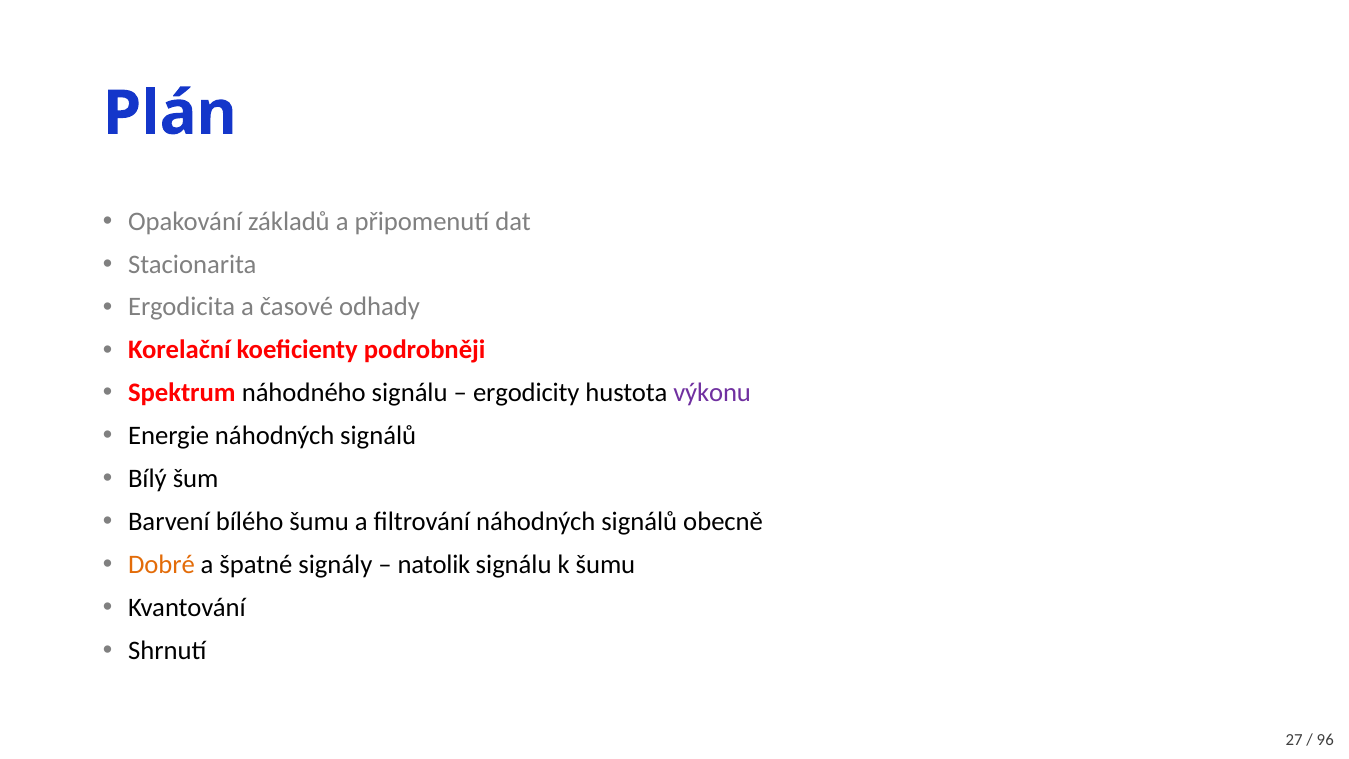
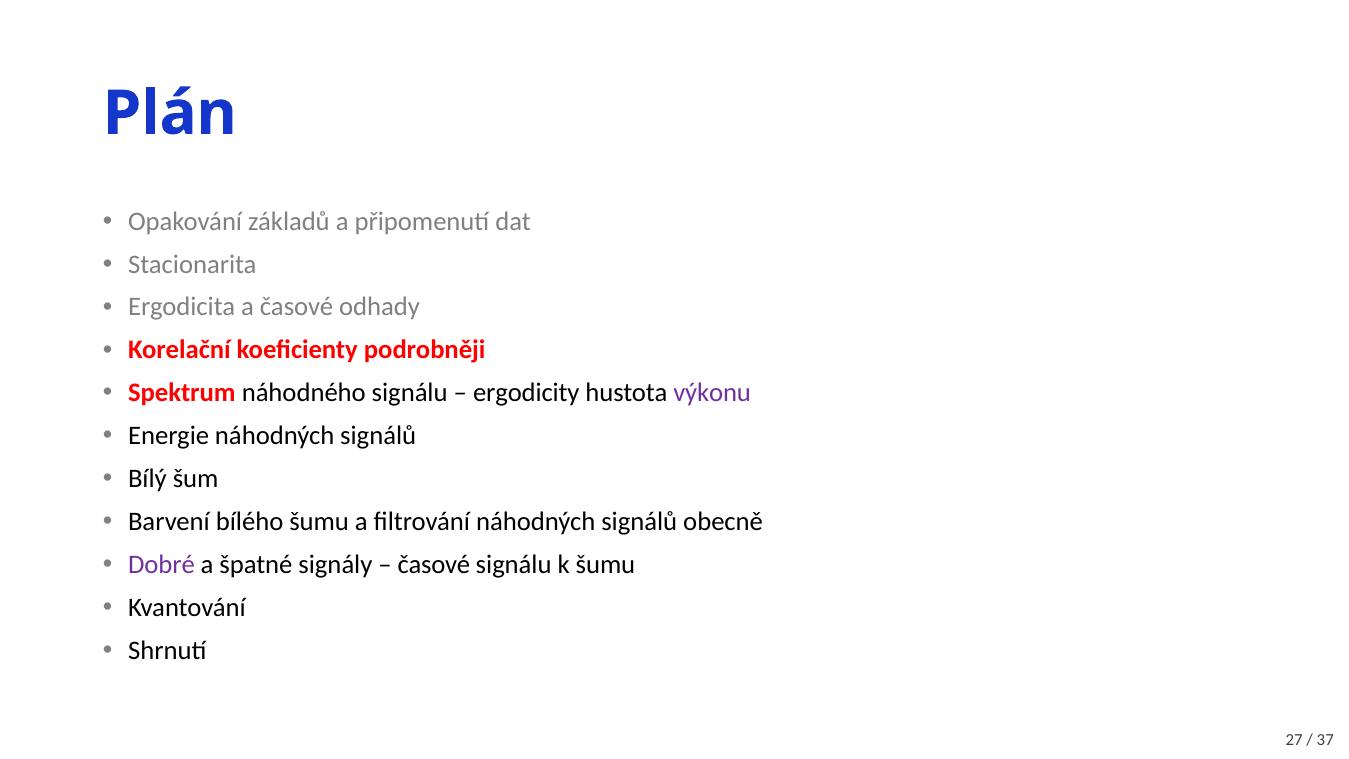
Dobré colour: orange -> purple
natolik at (434, 564): natolik -> časové
96: 96 -> 37
